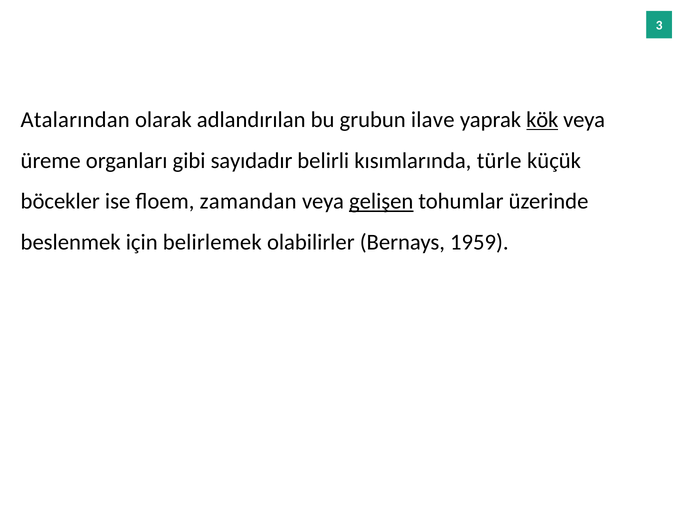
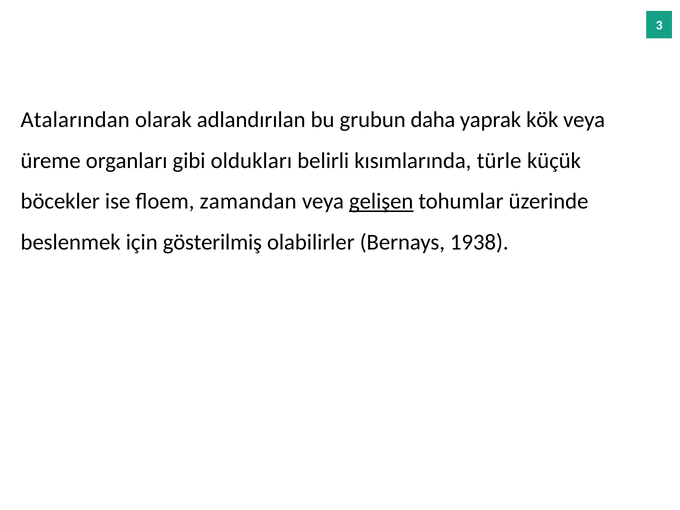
ilave: ilave -> daha
kök underline: present -> none
sayıdadır: sayıdadır -> oldukları
belirlemek: belirlemek -> gösterilmiş
1959: 1959 -> 1938
